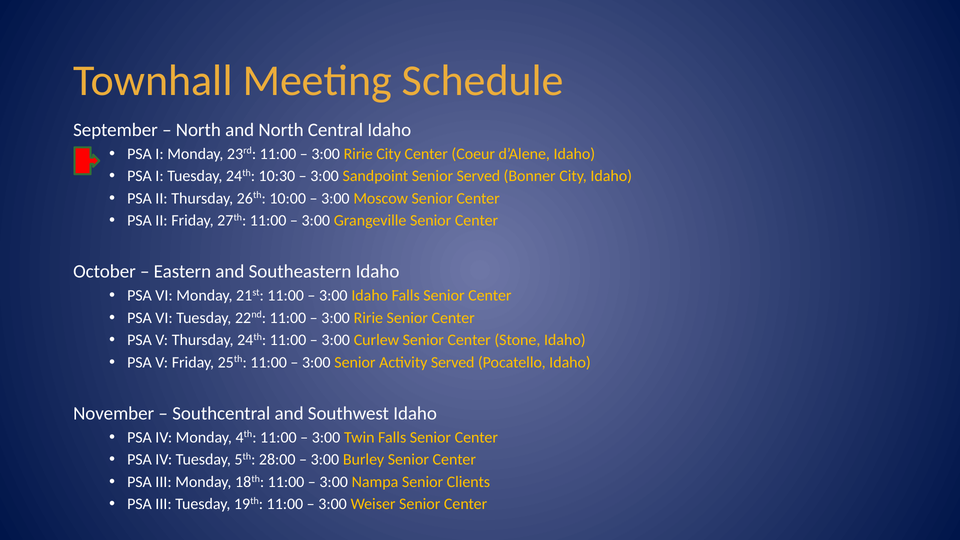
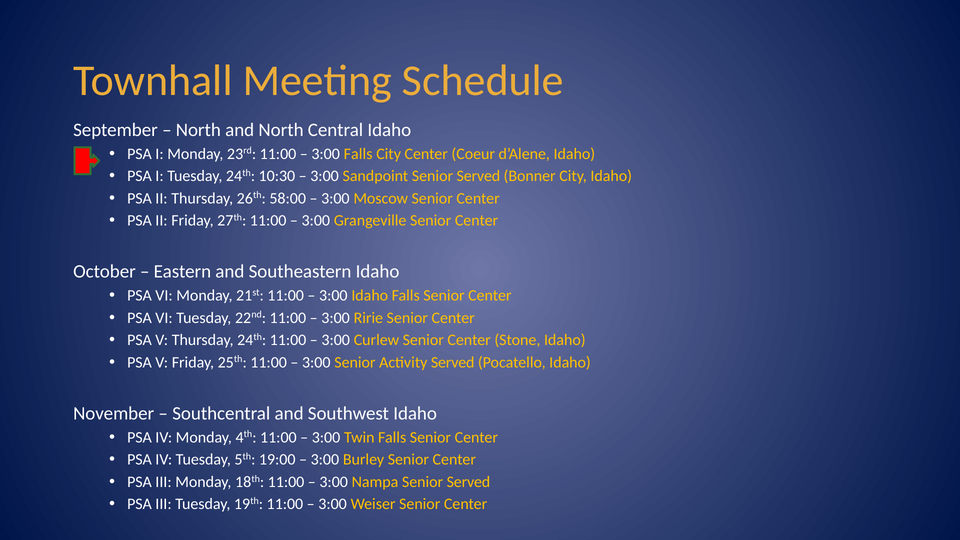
Ririe at (358, 154): Ririe -> Falls
10:00: 10:00 -> 58:00
28:00: 28:00 -> 19:00
Nampa Senior Clients: Clients -> Served
